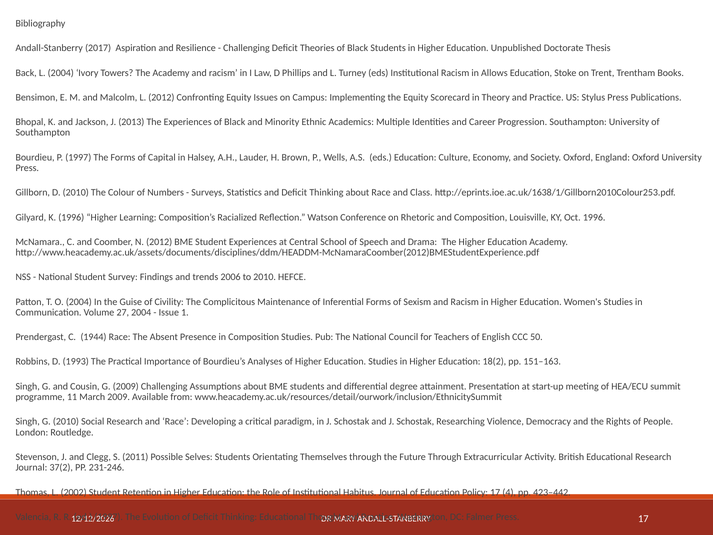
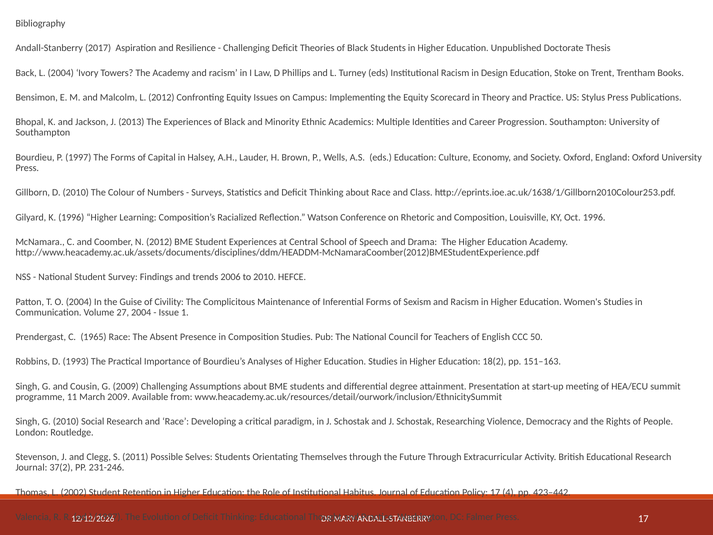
Allows: Allows -> Design
1944: 1944 -> 1965
